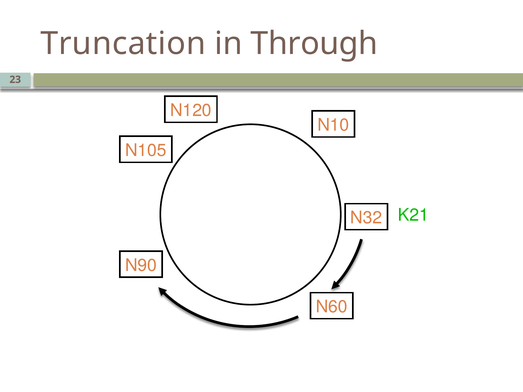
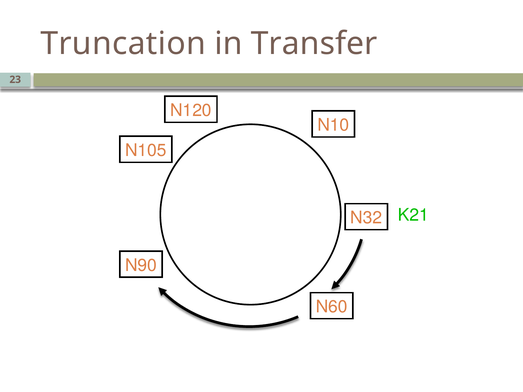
Through: Through -> Transfer
